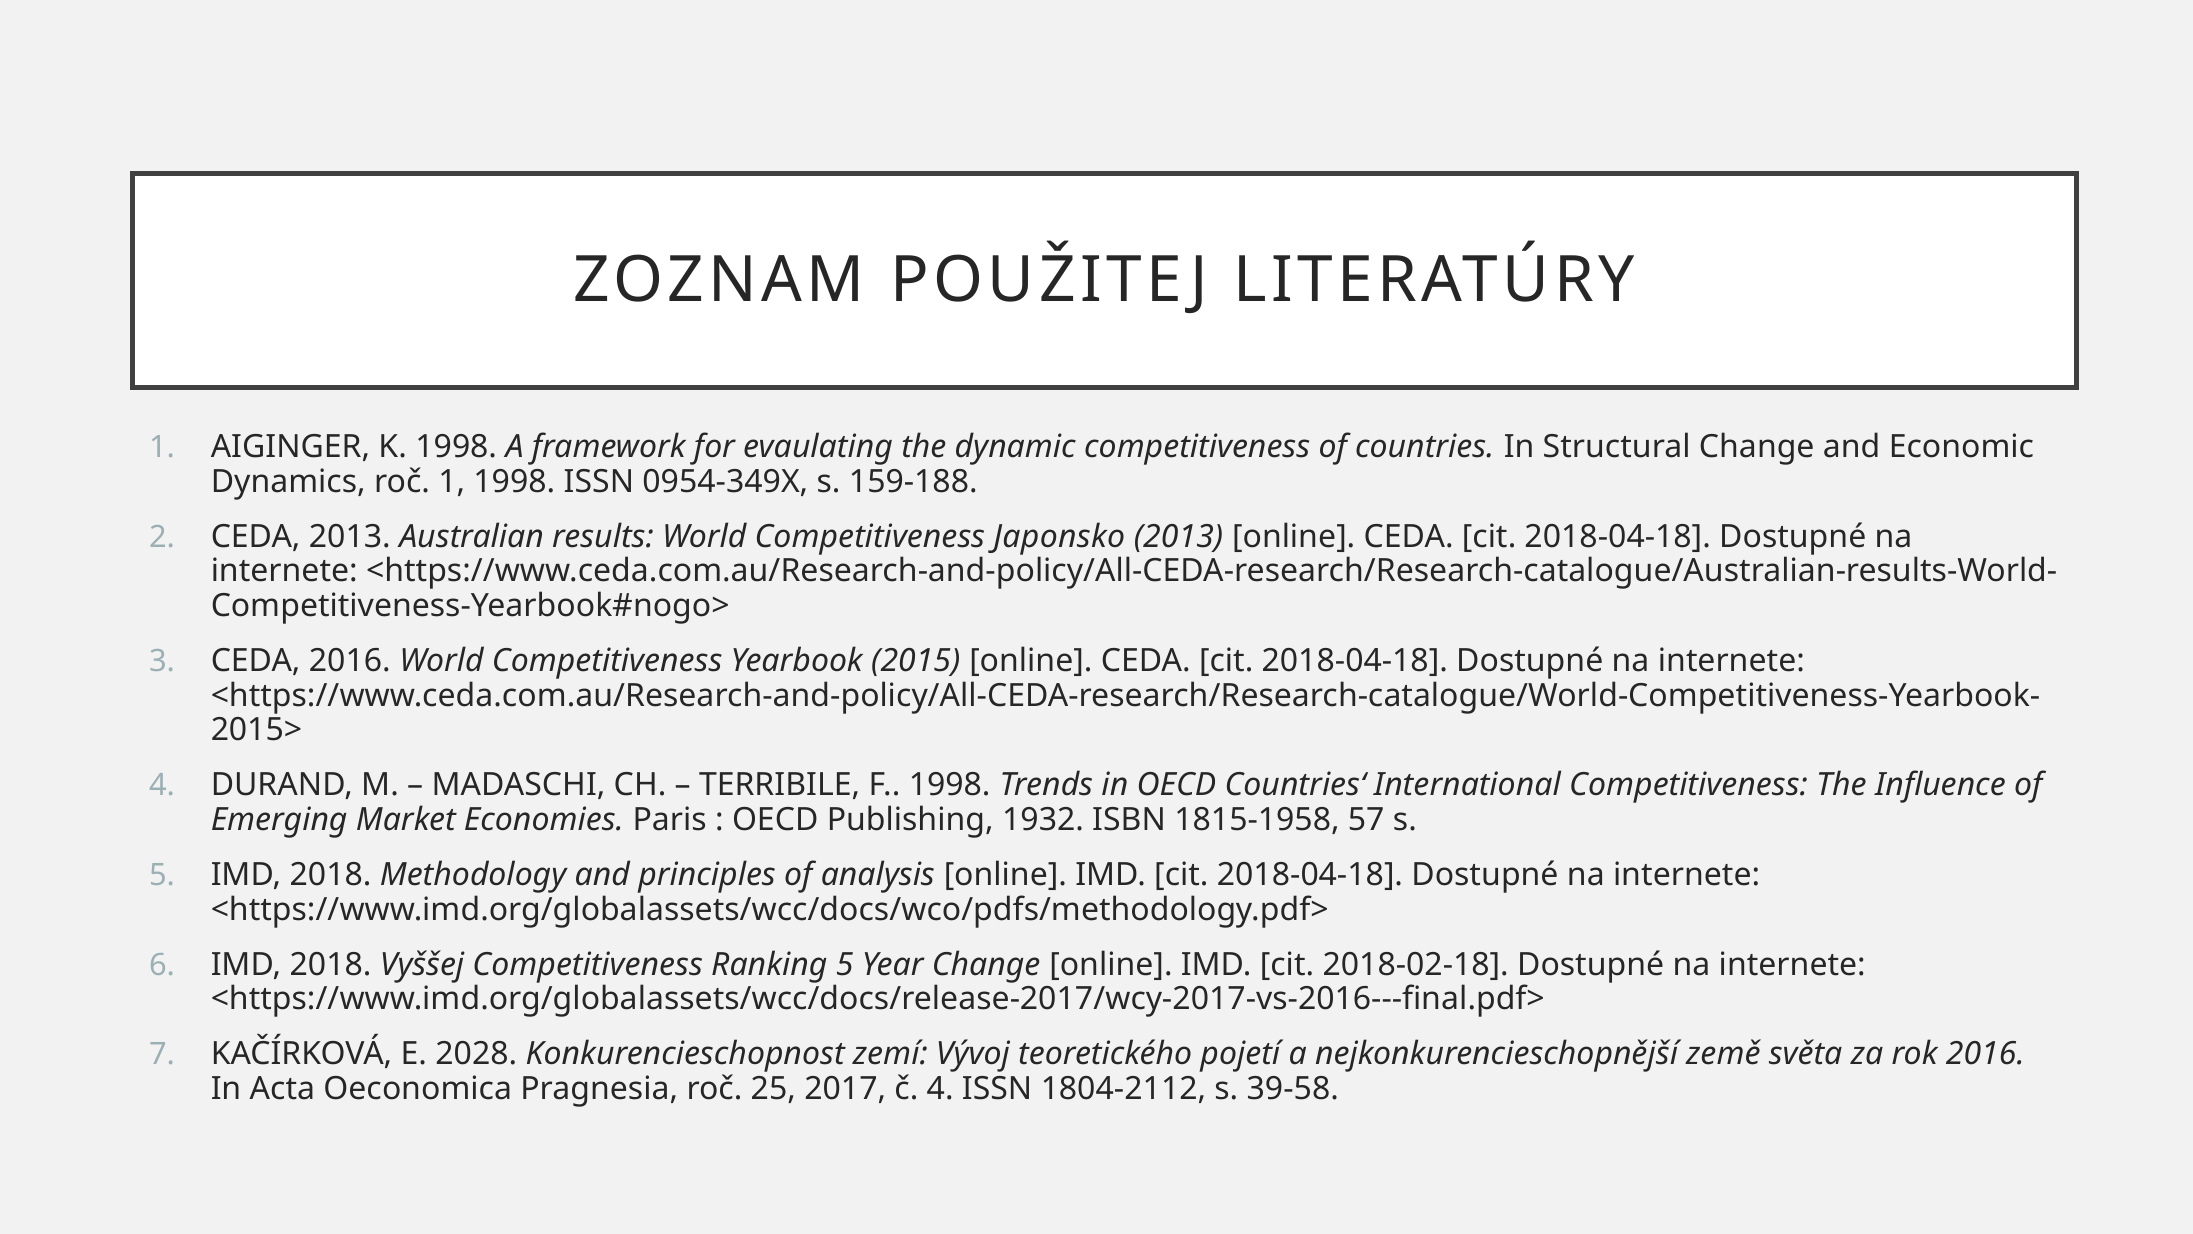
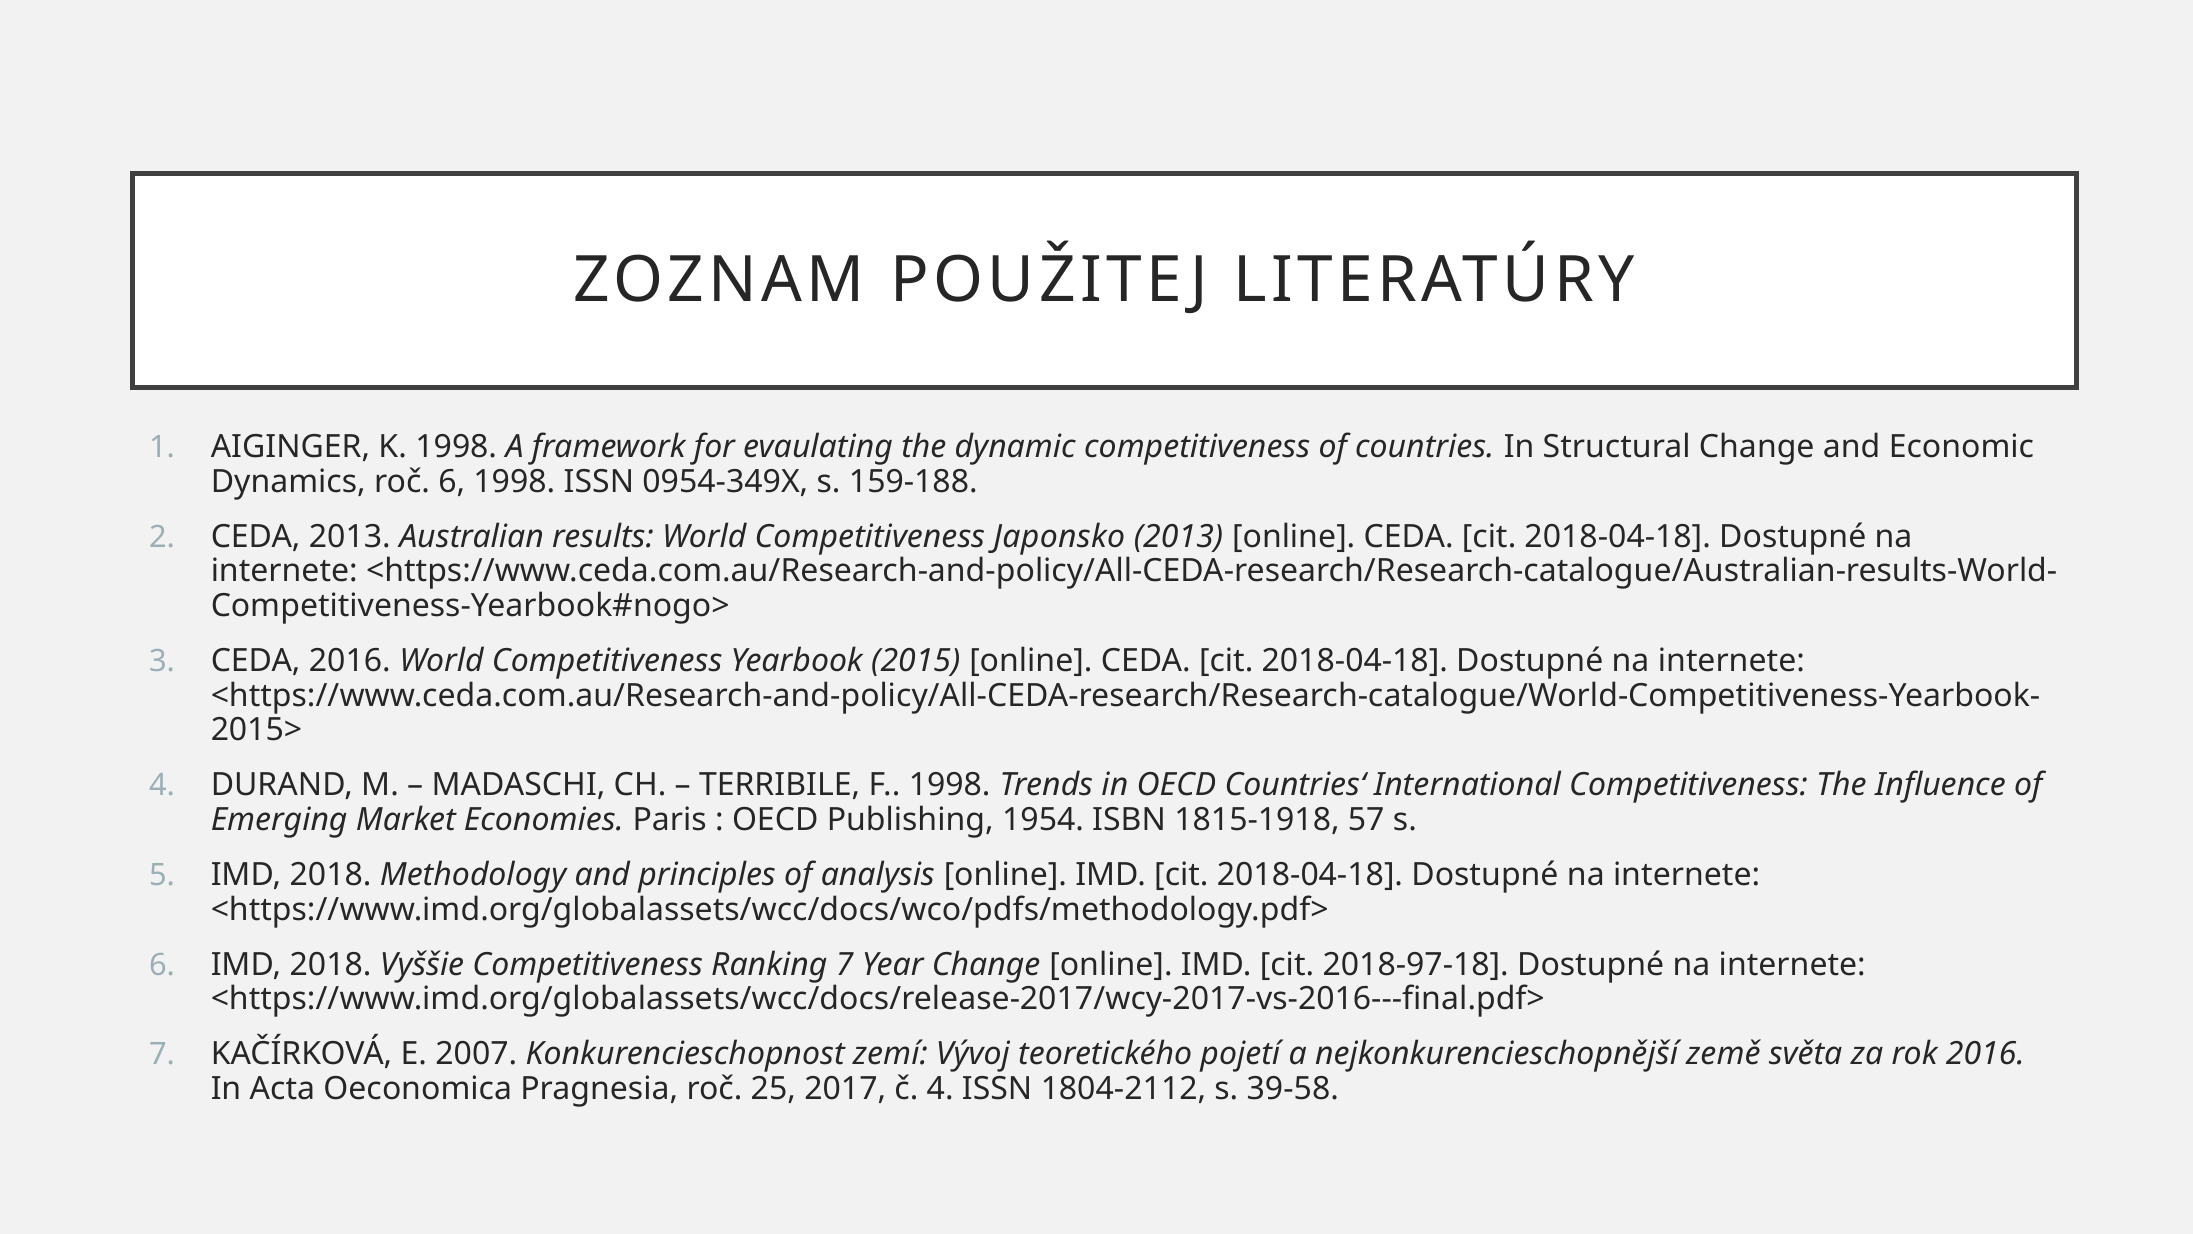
roč 1: 1 -> 6
1932: 1932 -> 1954
1815-1958: 1815-1958 -> 1815-1918
Vyššej: Vyššej -> Vyššie
Ranking 5: 5 -> 7
2018-02-18: 2018-02-18 -> 2018-97-18
2028: 2028 -> 2007
